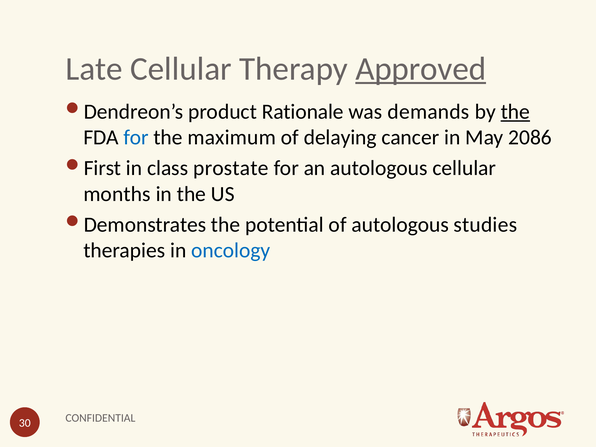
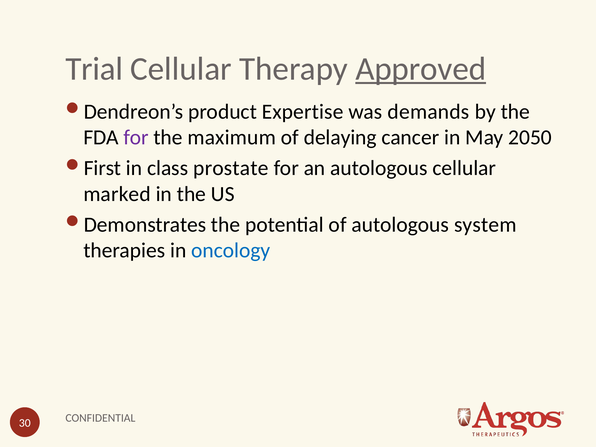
Late: Late -> Trial
Rationale: Rationale -> Expertise
the at (515, 112) underline: present -> none
for at (136, 138) colour: blue -> purple
2086: 2086 -> 2050
months: months -> marked
studies: studies -> system
